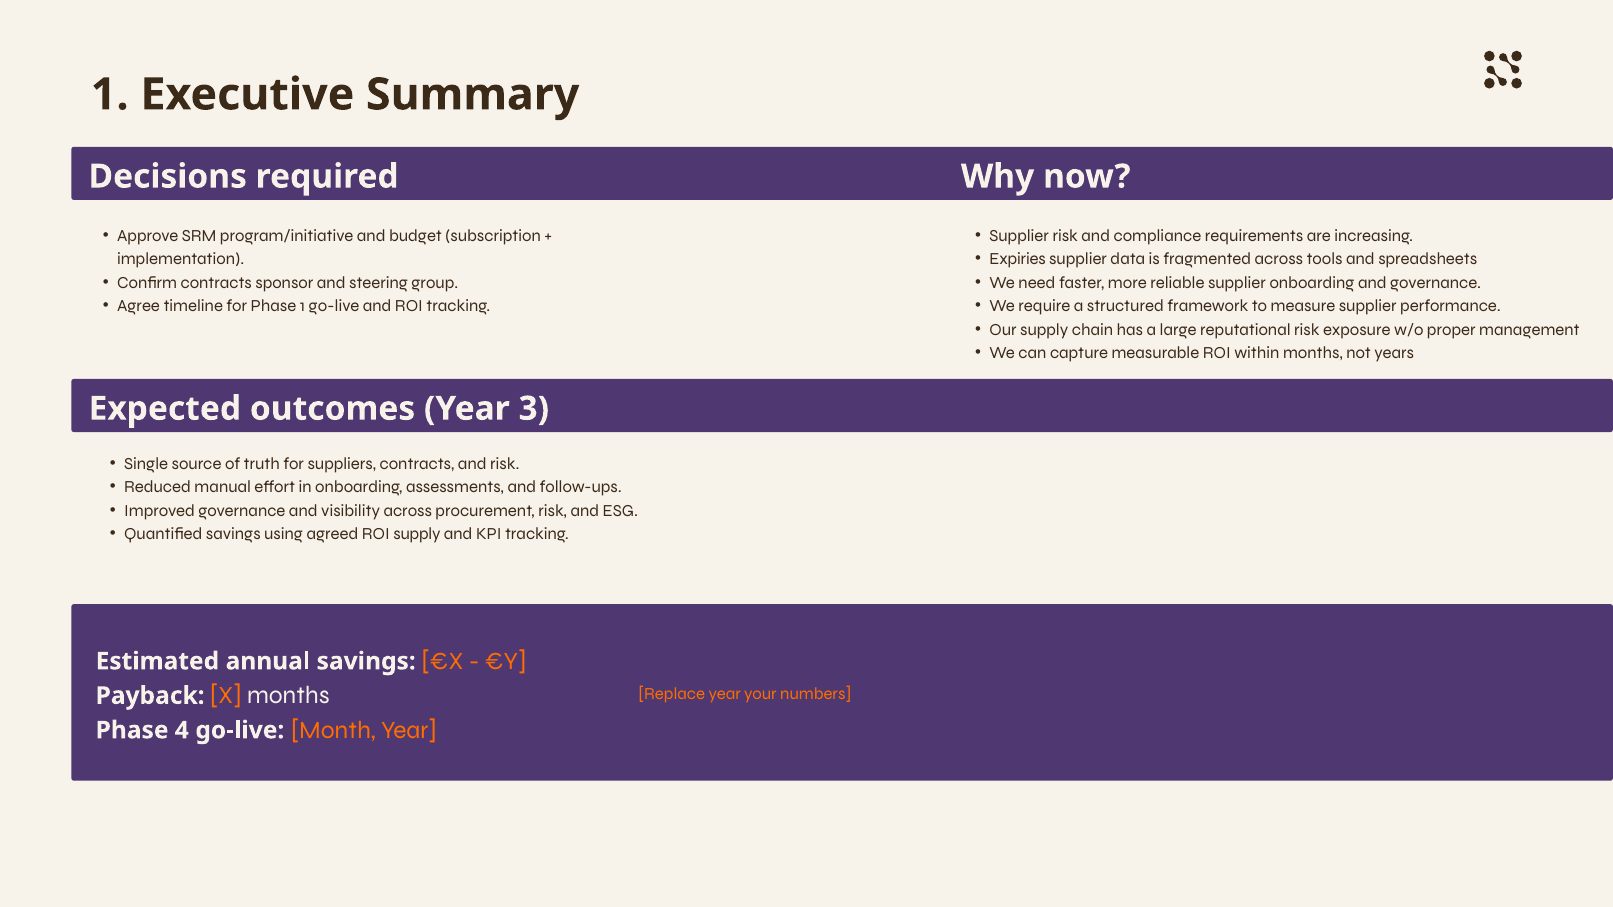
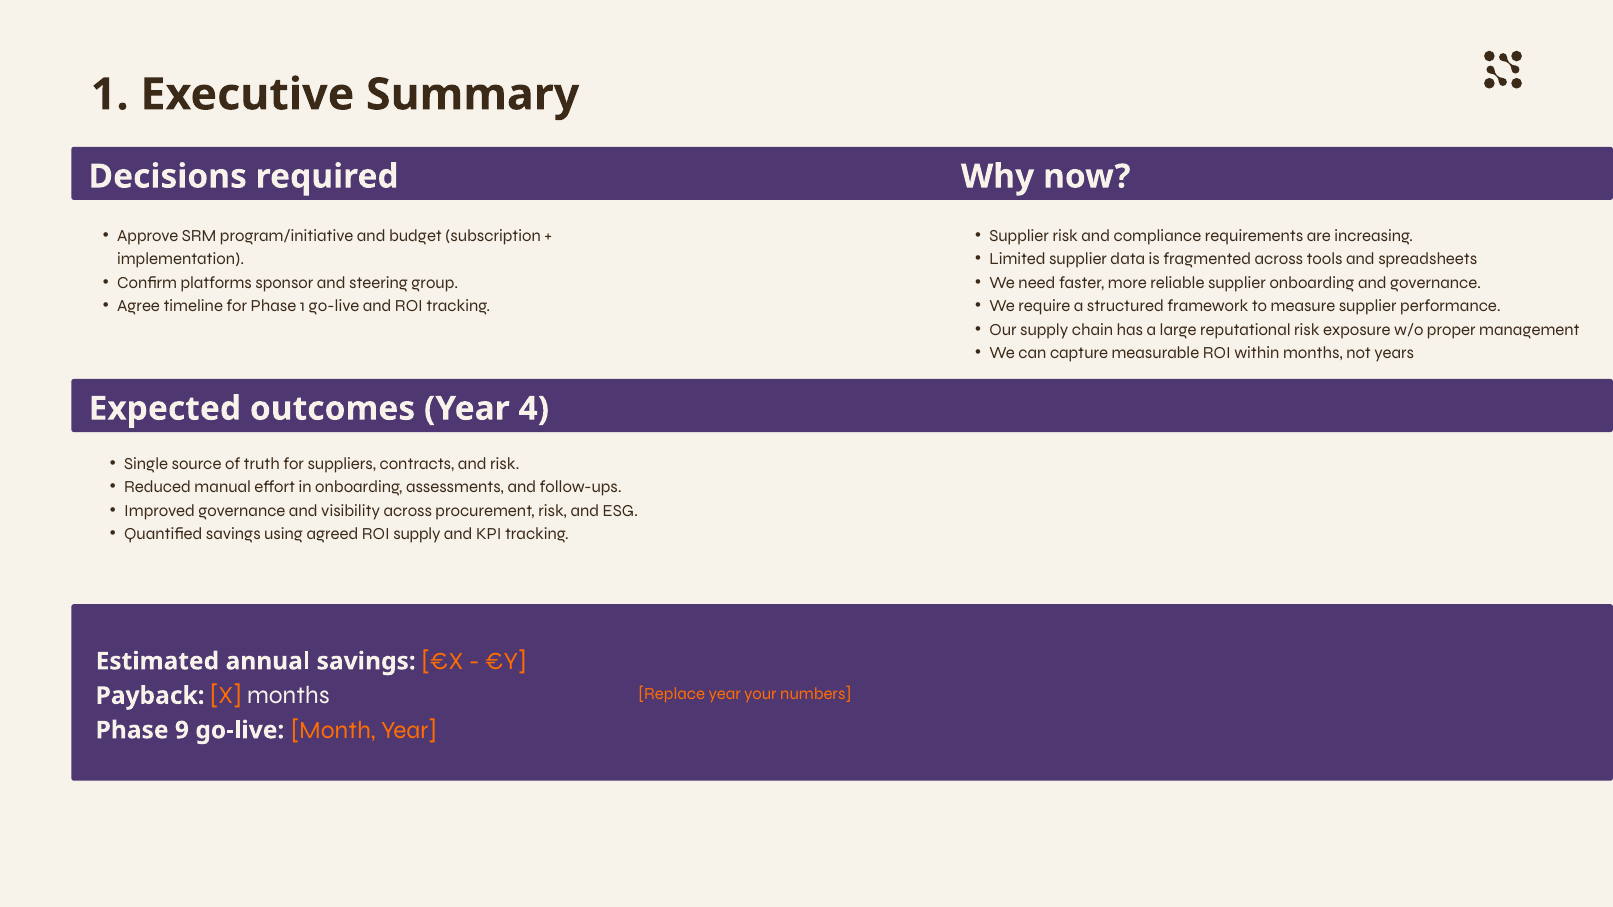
Expiries: Expiries -> Limited
Confirm contracts: contracts -> platforms
3: 3 -> 4
4: 4 -> 9
